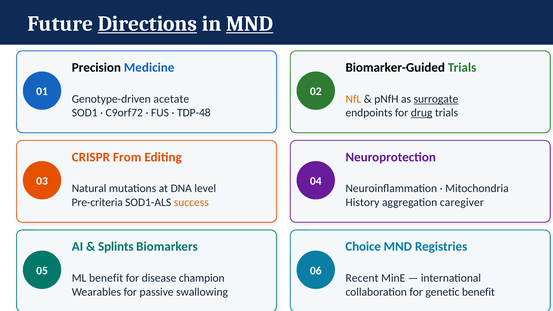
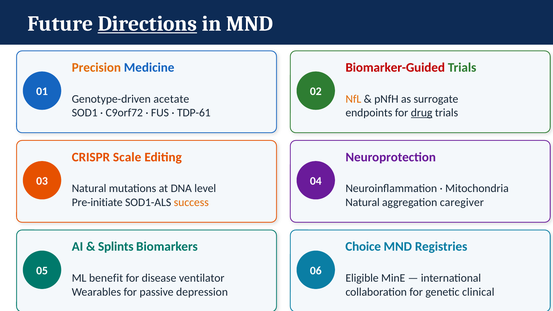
MND at (250, 24) underline: present -> none
Precision colour: black -> orange
Biomarker-Guided colour: black -> red
surrogate underline: present -> none
TDP-48: TDP-48 -> TDP-61
From: From -> Scale
Pre-criteria: Pre-criteria -> Pre-initiate
History at (362, 202): History -> Natural
champion: champion -> ventilator
Recent: Recent -> Eligible
swallowing: swallowing -> depression
genetic benefit: benefit -> clinical
